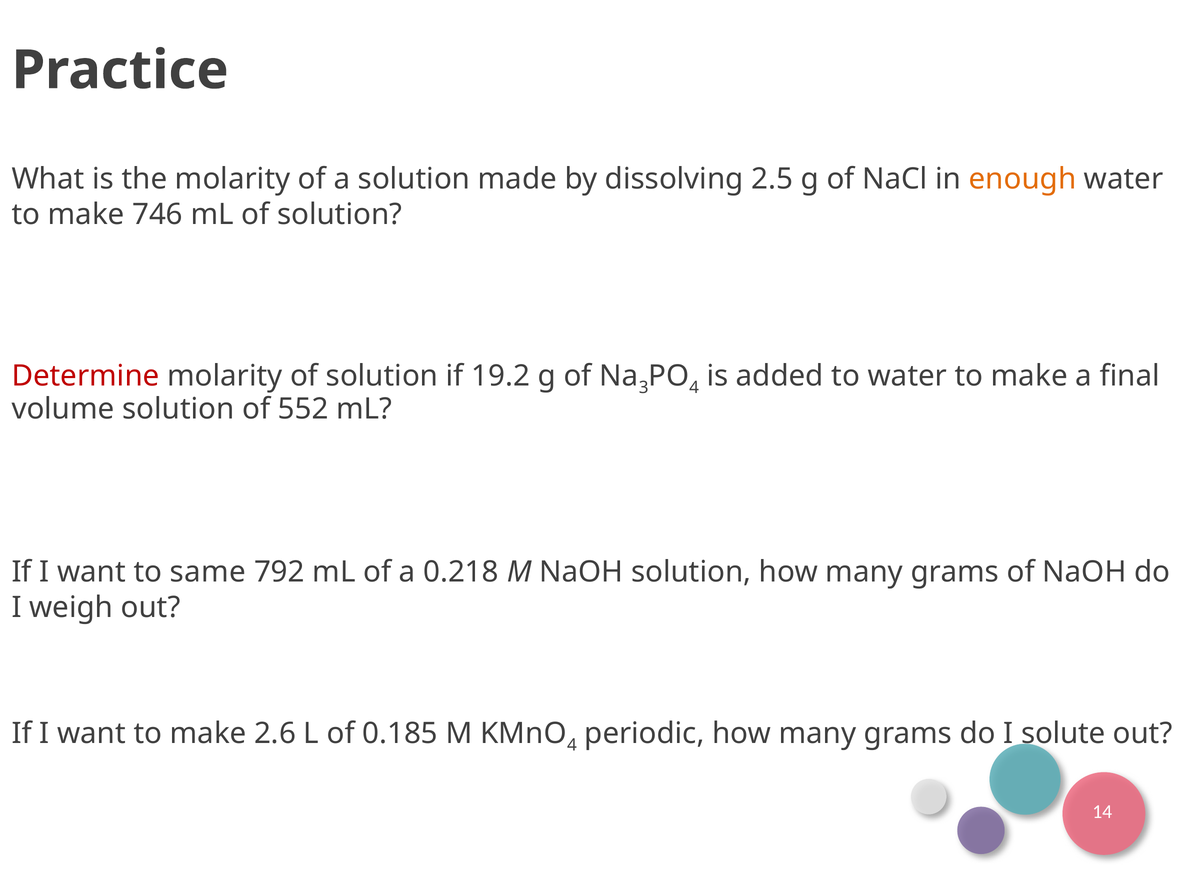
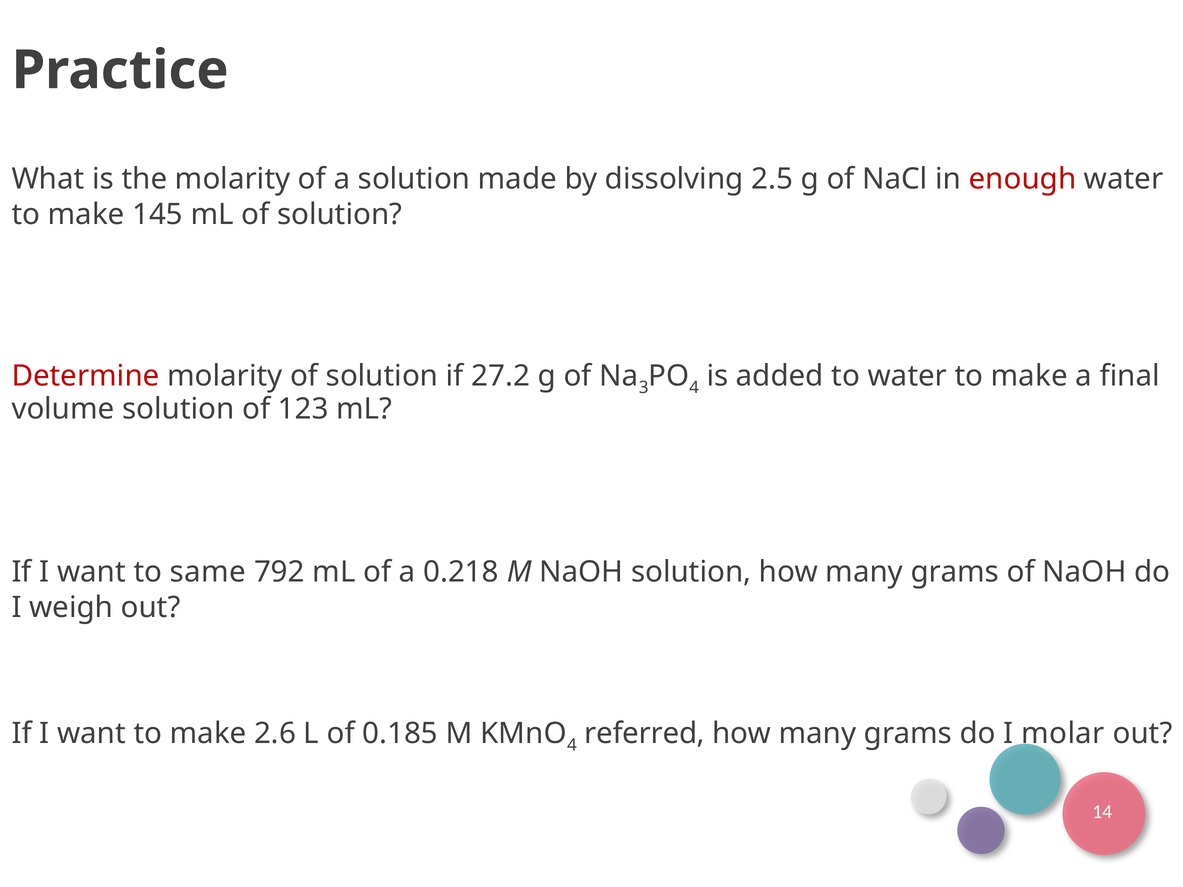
enough colour: orange -> red
746: 746 -> 145
19.2: 19.2 -> 27.2
552: 552 -> 123
periodic: periodic -> referred
solute: solute -> molar
